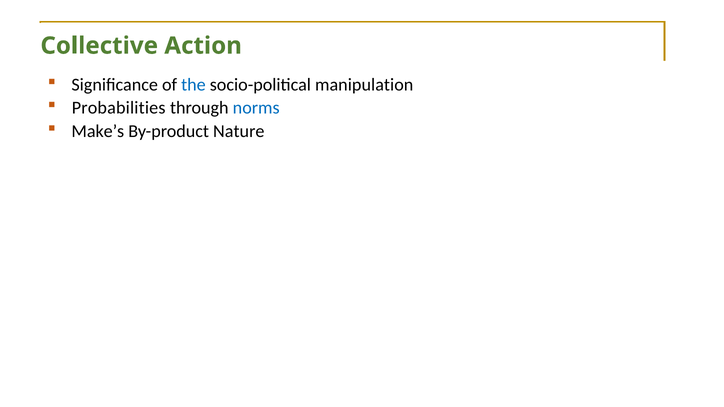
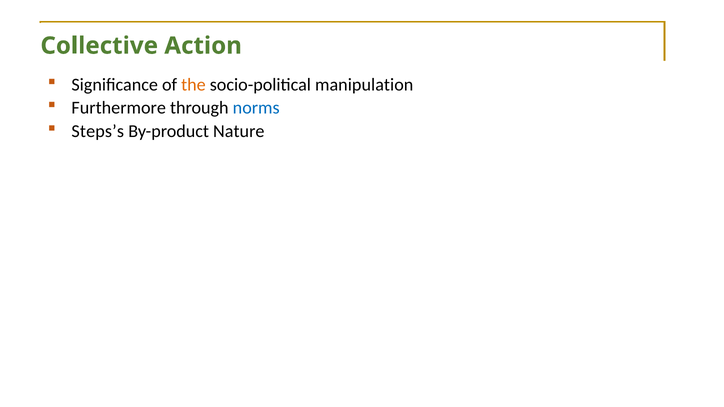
the colour: blue -> orange
Probabilities: Probabilities -> Furthermore
Make’s: Make’s -> Steps’s
